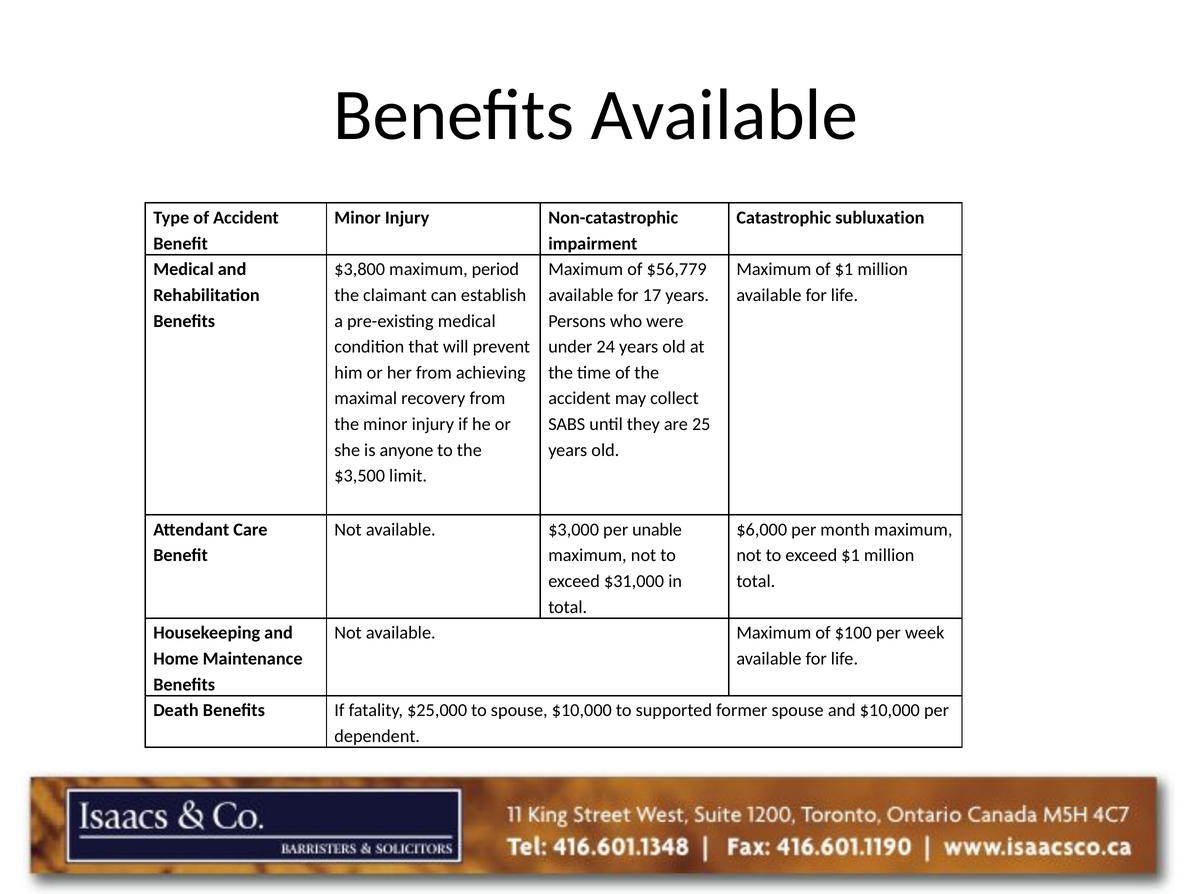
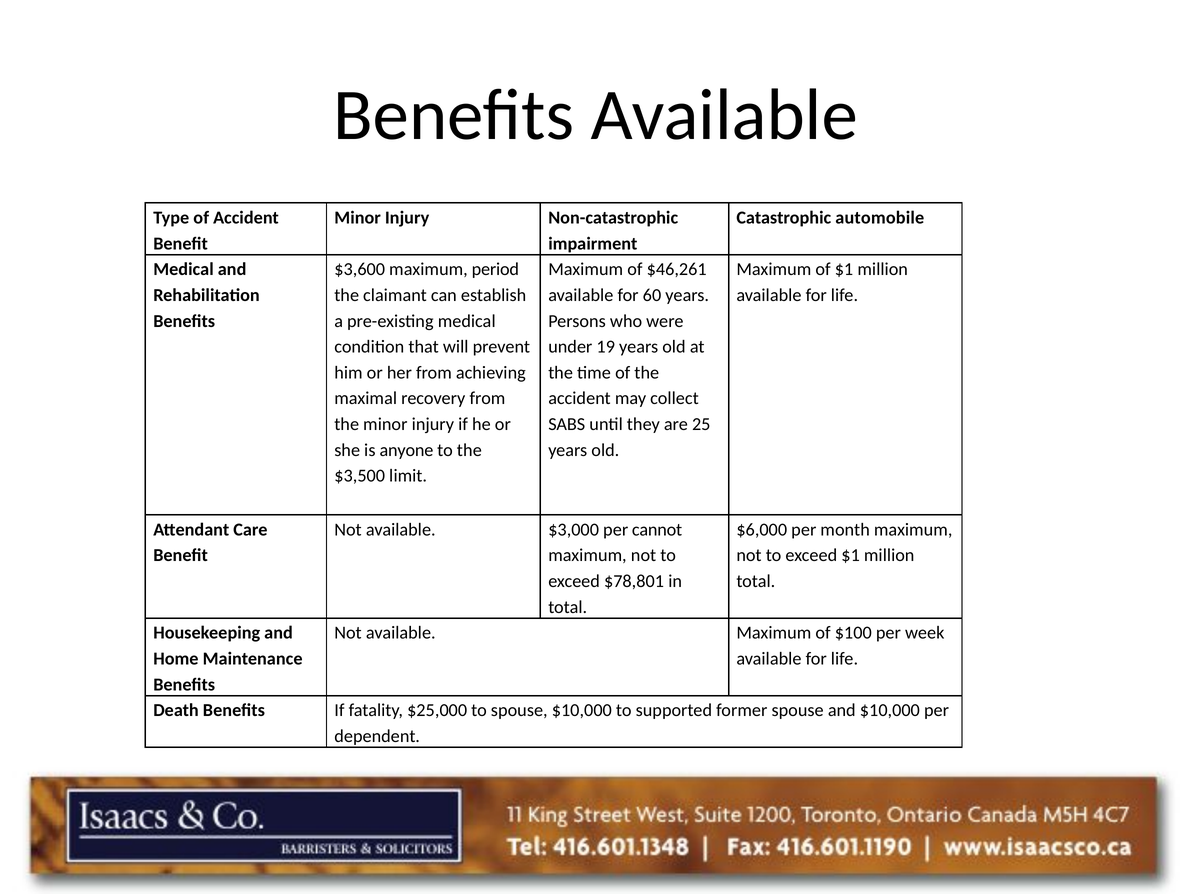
subluxation: subluxation -> automobile
$3,800: $3,800 -> $3,600
$56,779: $56,779 -> $46,261
17: 17 -> 60
24: 24 -> 19
unable: unable -> cannot
$31,000: $31,000 -> $78,801
